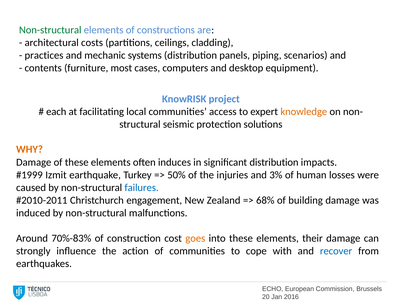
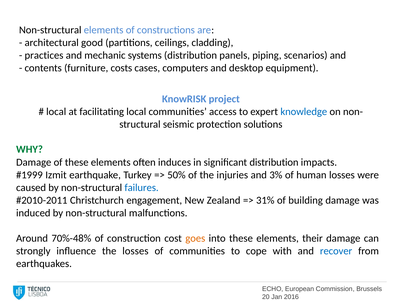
Non-structural at (50, 30) colour: green -> black
costs: costs -> good
most: most -> costs
each at (56, 112): each -> local
knowledge colour: orange -> blue
WHY colour: orange -> green
68%: 68% -> 31%
70%-83%: 70%-83% -> 70%-48%
the action: action -> losses
